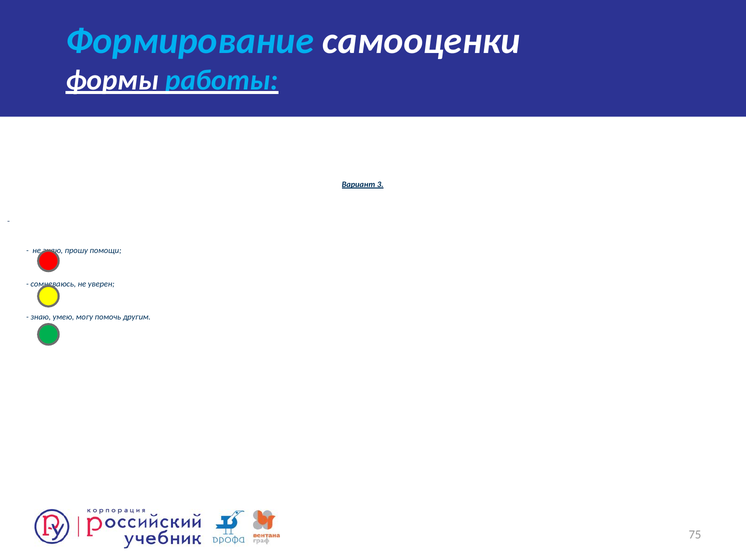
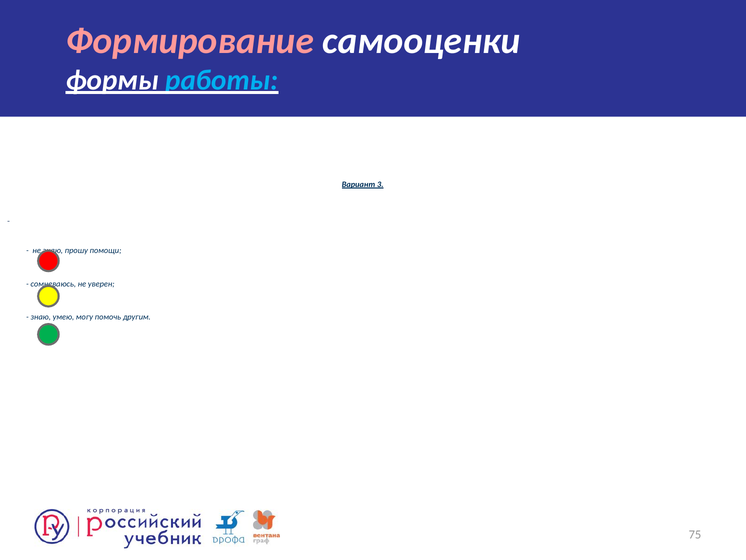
Формирование colour: light blue -> pink
